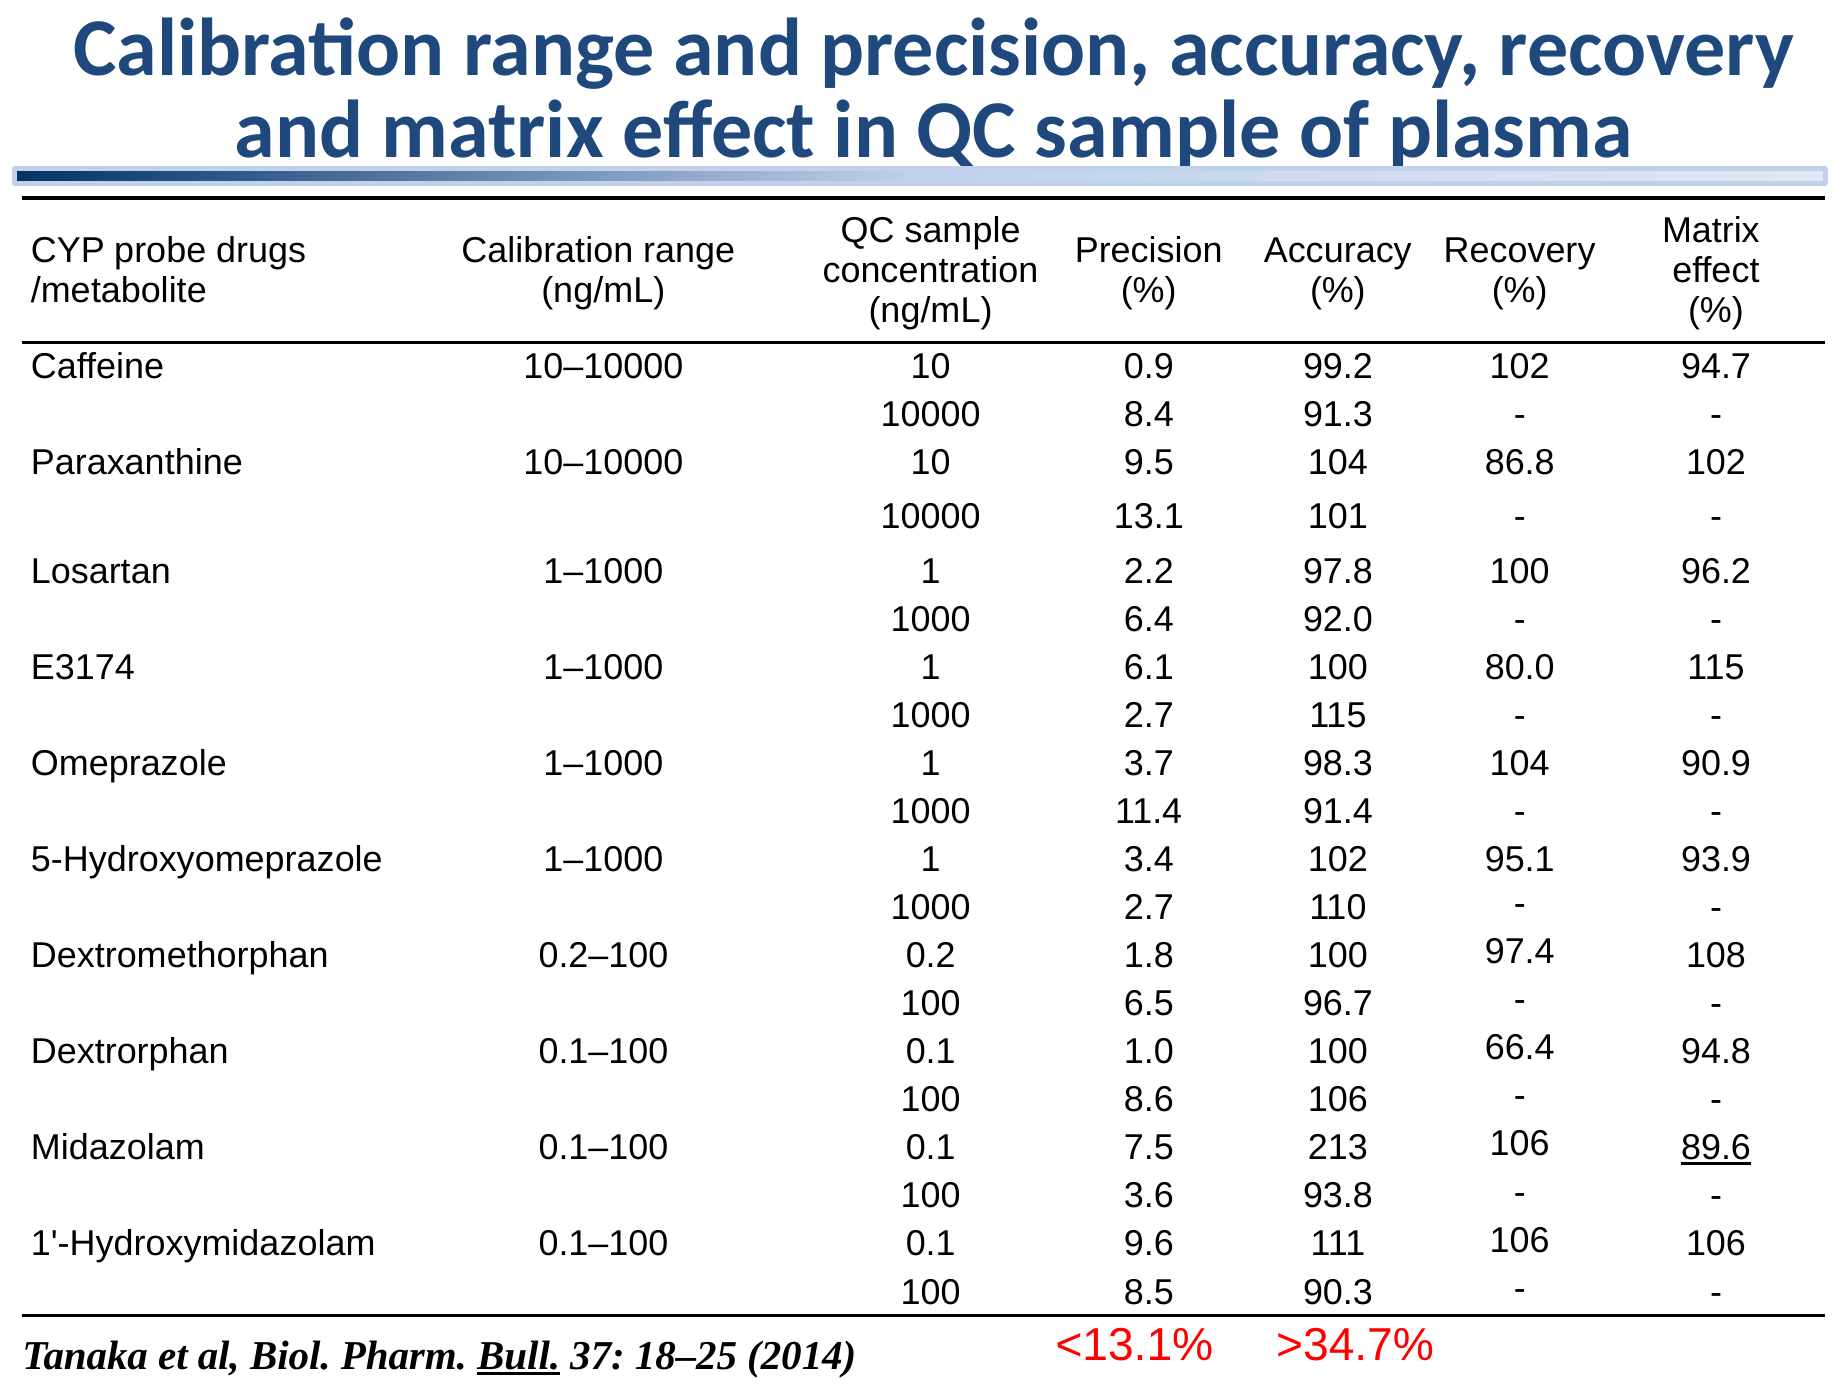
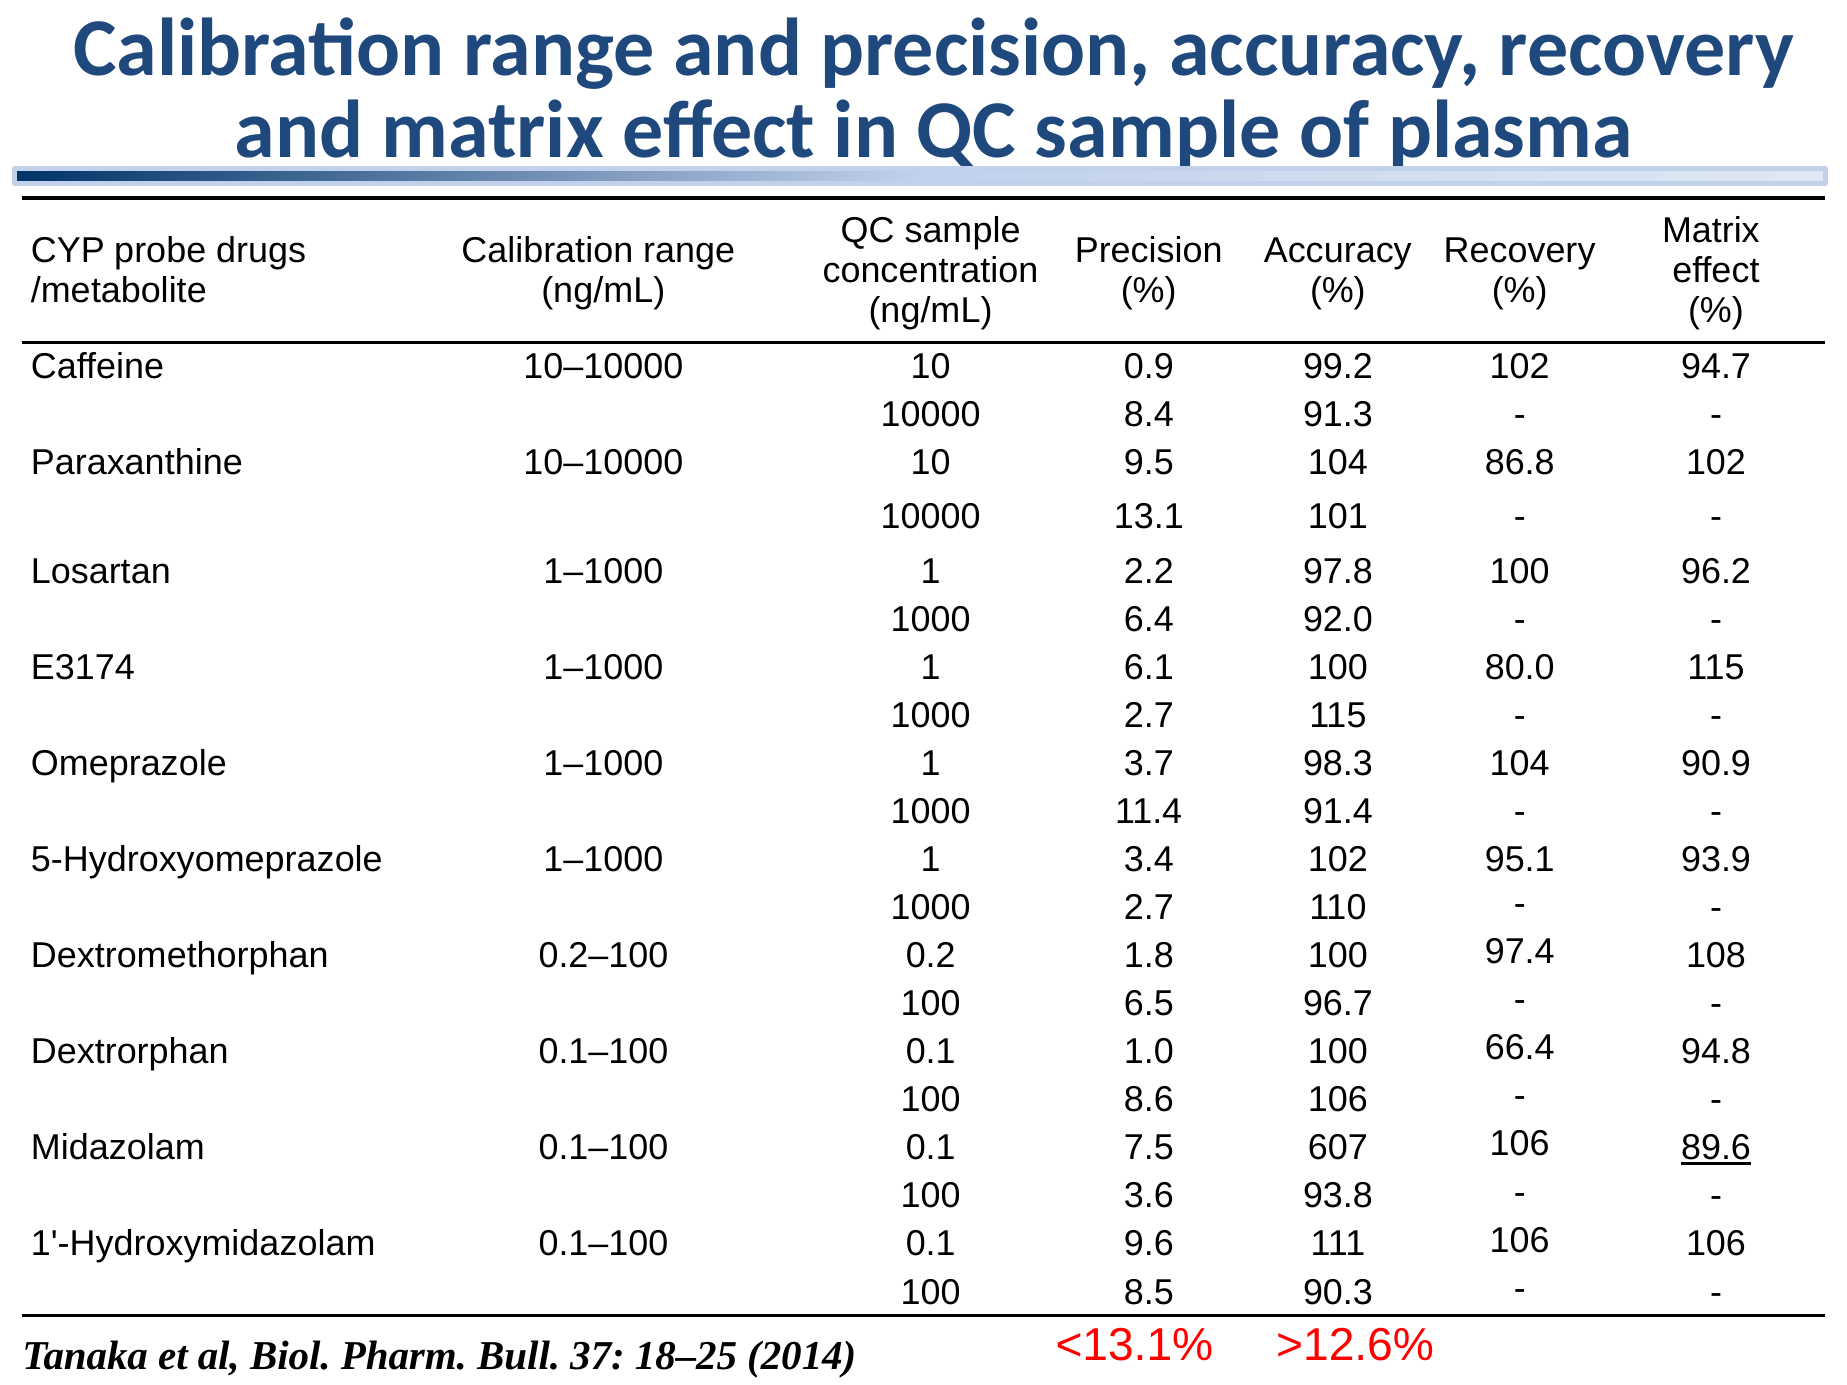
213: 213 -> 607
>34.7%: >34.7% -> >12.6%
Bull underline: present -> none
